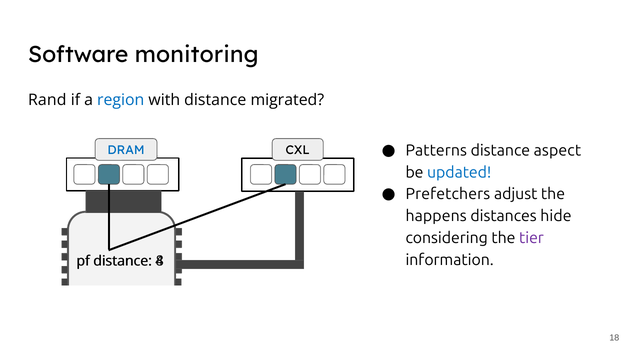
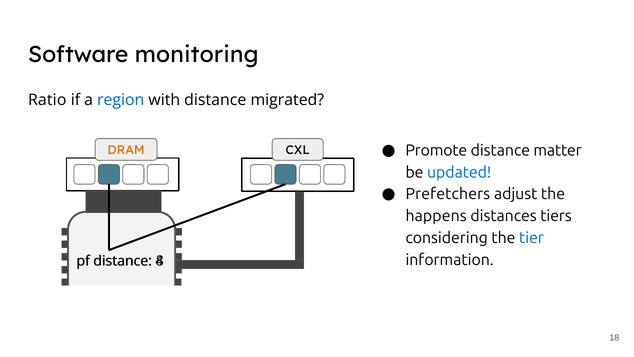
Rand: Rand -> Ratio
Patterns: Patterns -> Promote
aspect: aspect -> matter
DRAM colour: blue -> orange
hide: hide -> tiers
tier colour: purple -> blue
